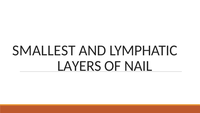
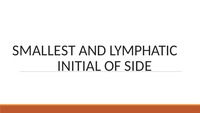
LAYERS: LAYERS -> INITIAL
NAIL: NAIL -> SIDE
